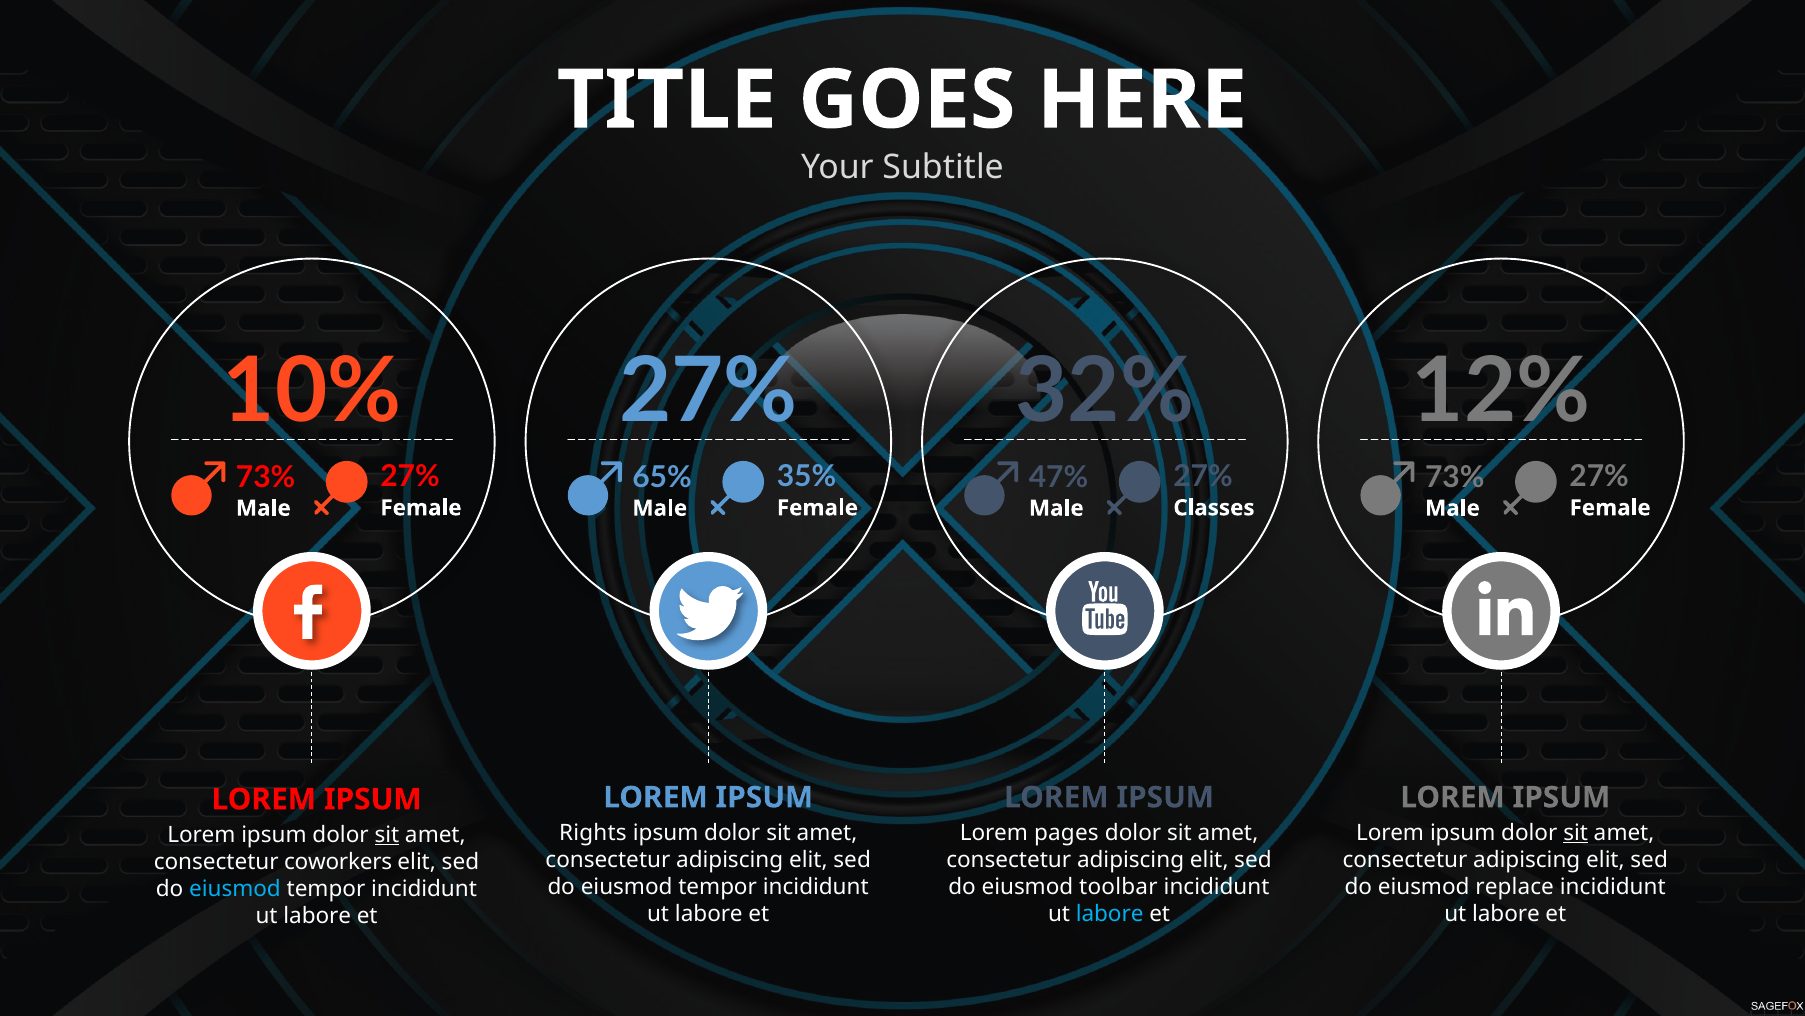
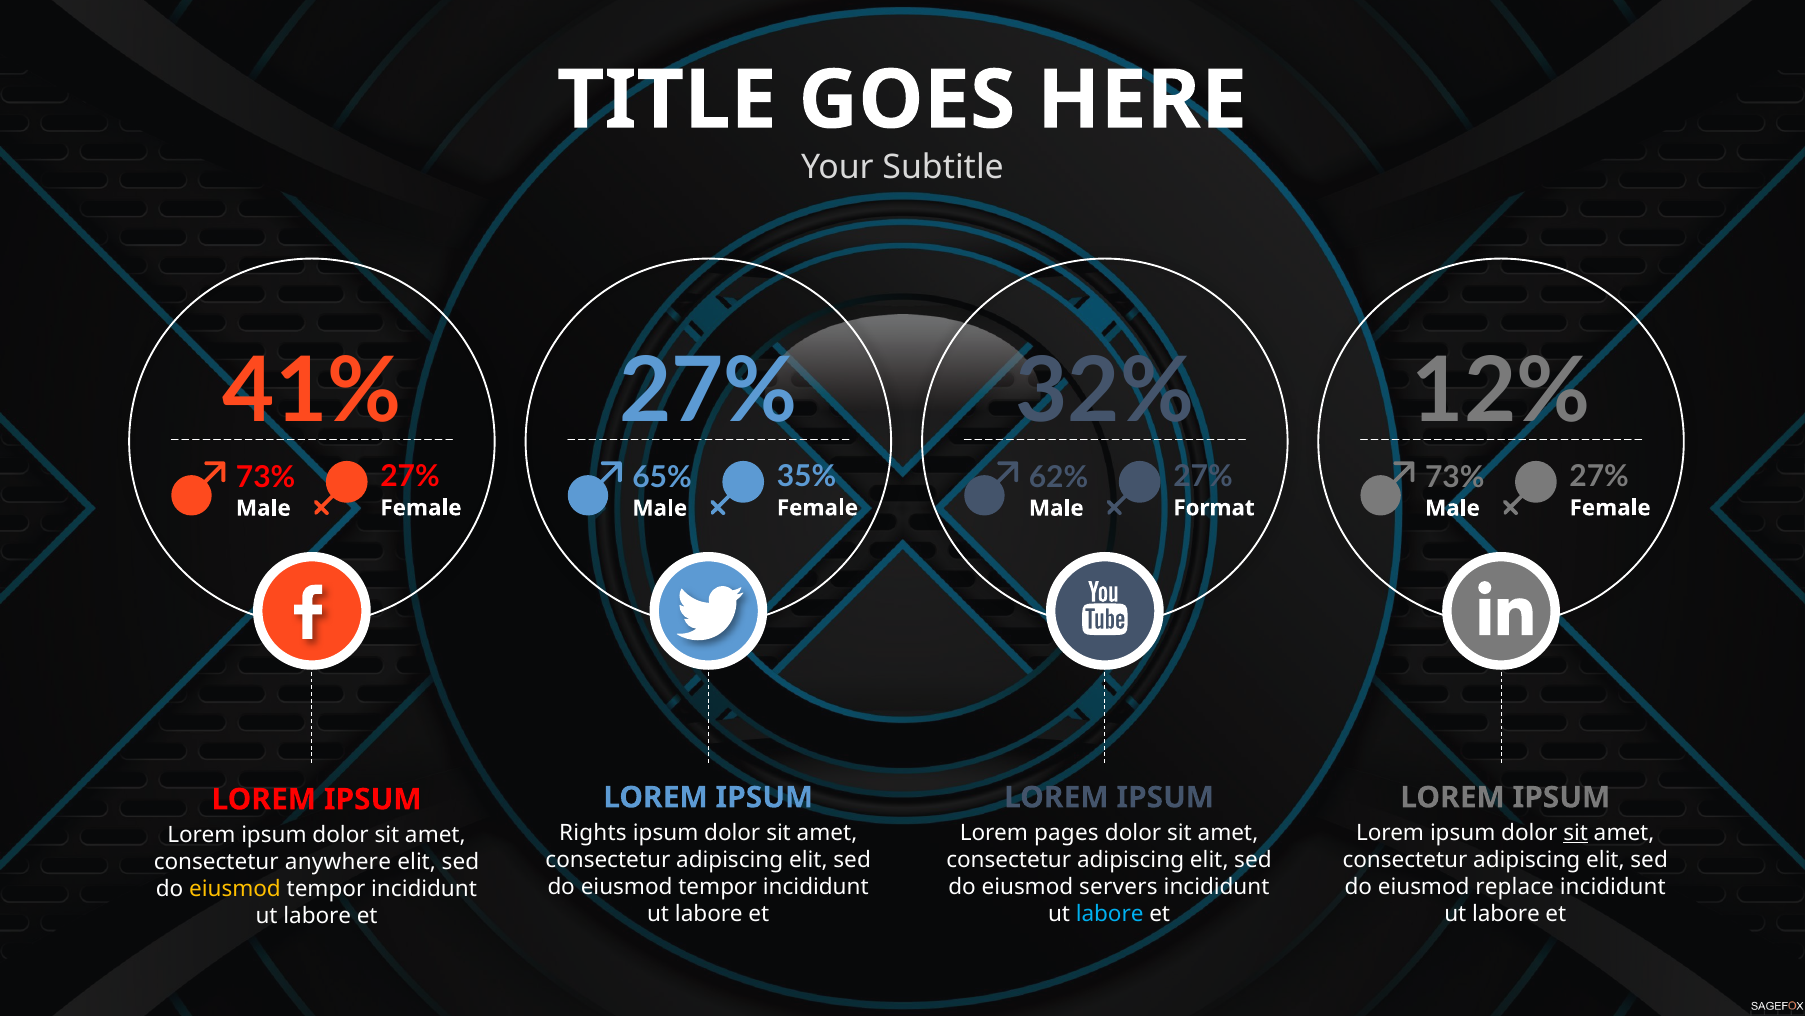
10%: 10% -> 41%
47%: 47% -> 62%
Classes: Classes -> Format
sit at (387, 834) underline: present -> none
coworkers: coworkers -> anywhere
toolbar: toolbar -> servers
eiusmod at (235, 889) colour: light blue -> yellow
